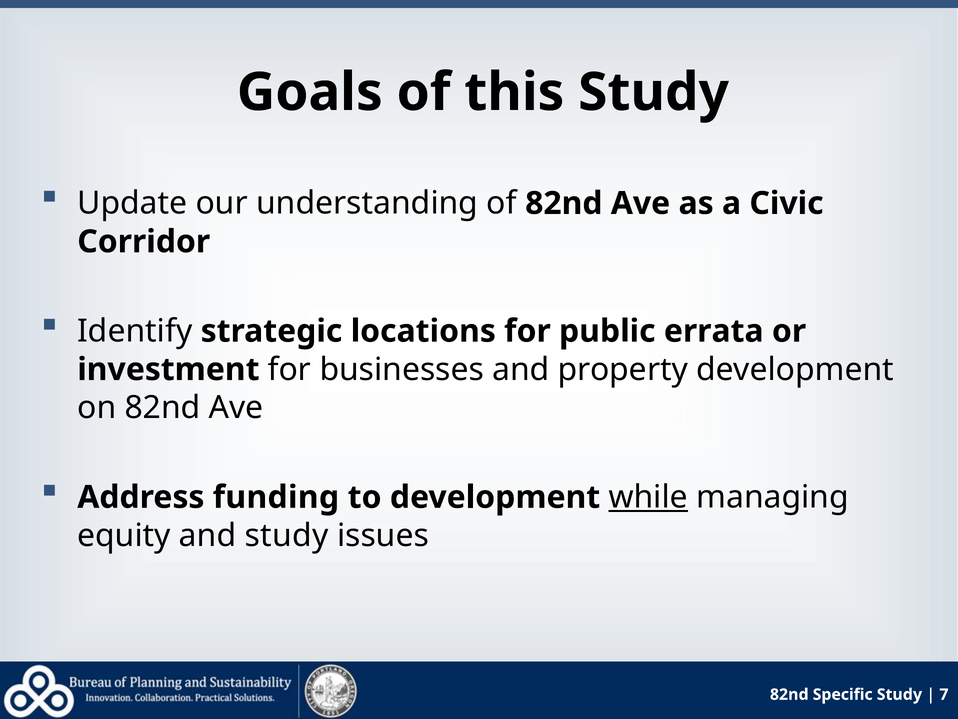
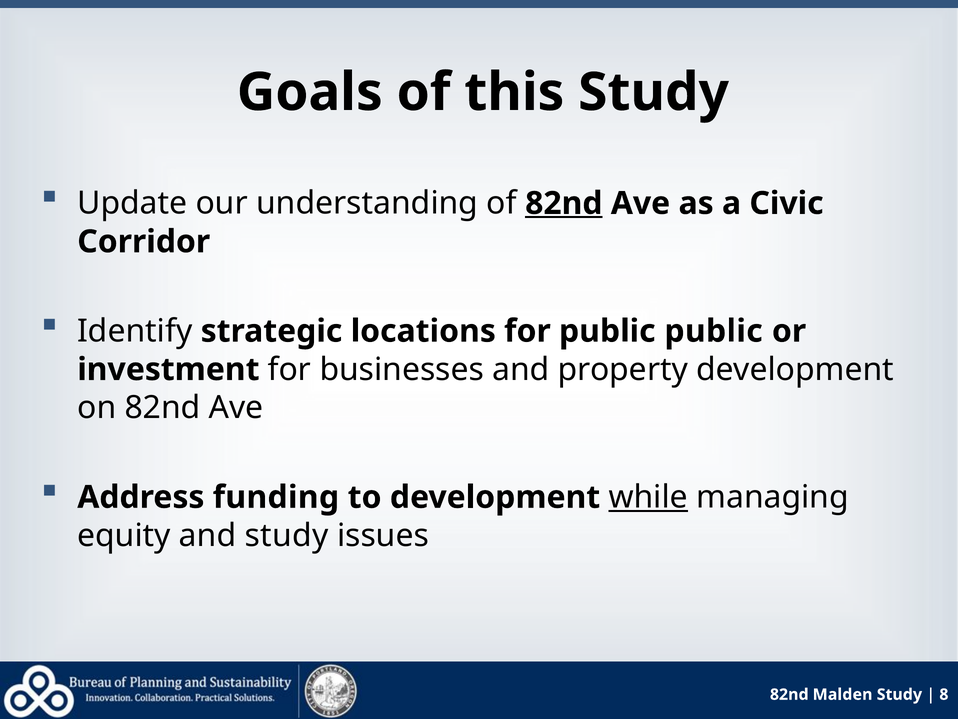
82nd at (564, 203) underline: none -> present
public errata: errata -> public
Specific: Specific -> Malden
7: 7 -> 8
